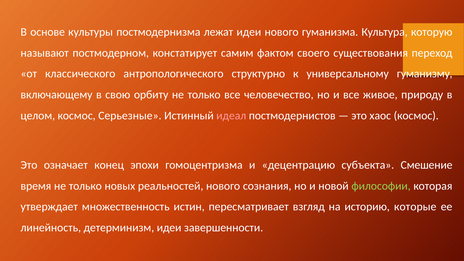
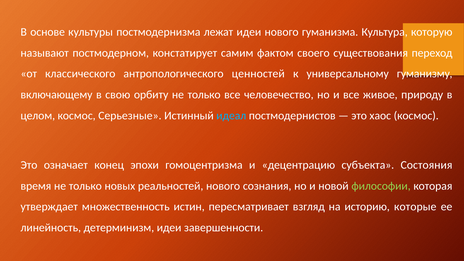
структурно: структурно -> ценностей
идеал colour: pink -> light blue
Смешение: Смешение -> Состояния
